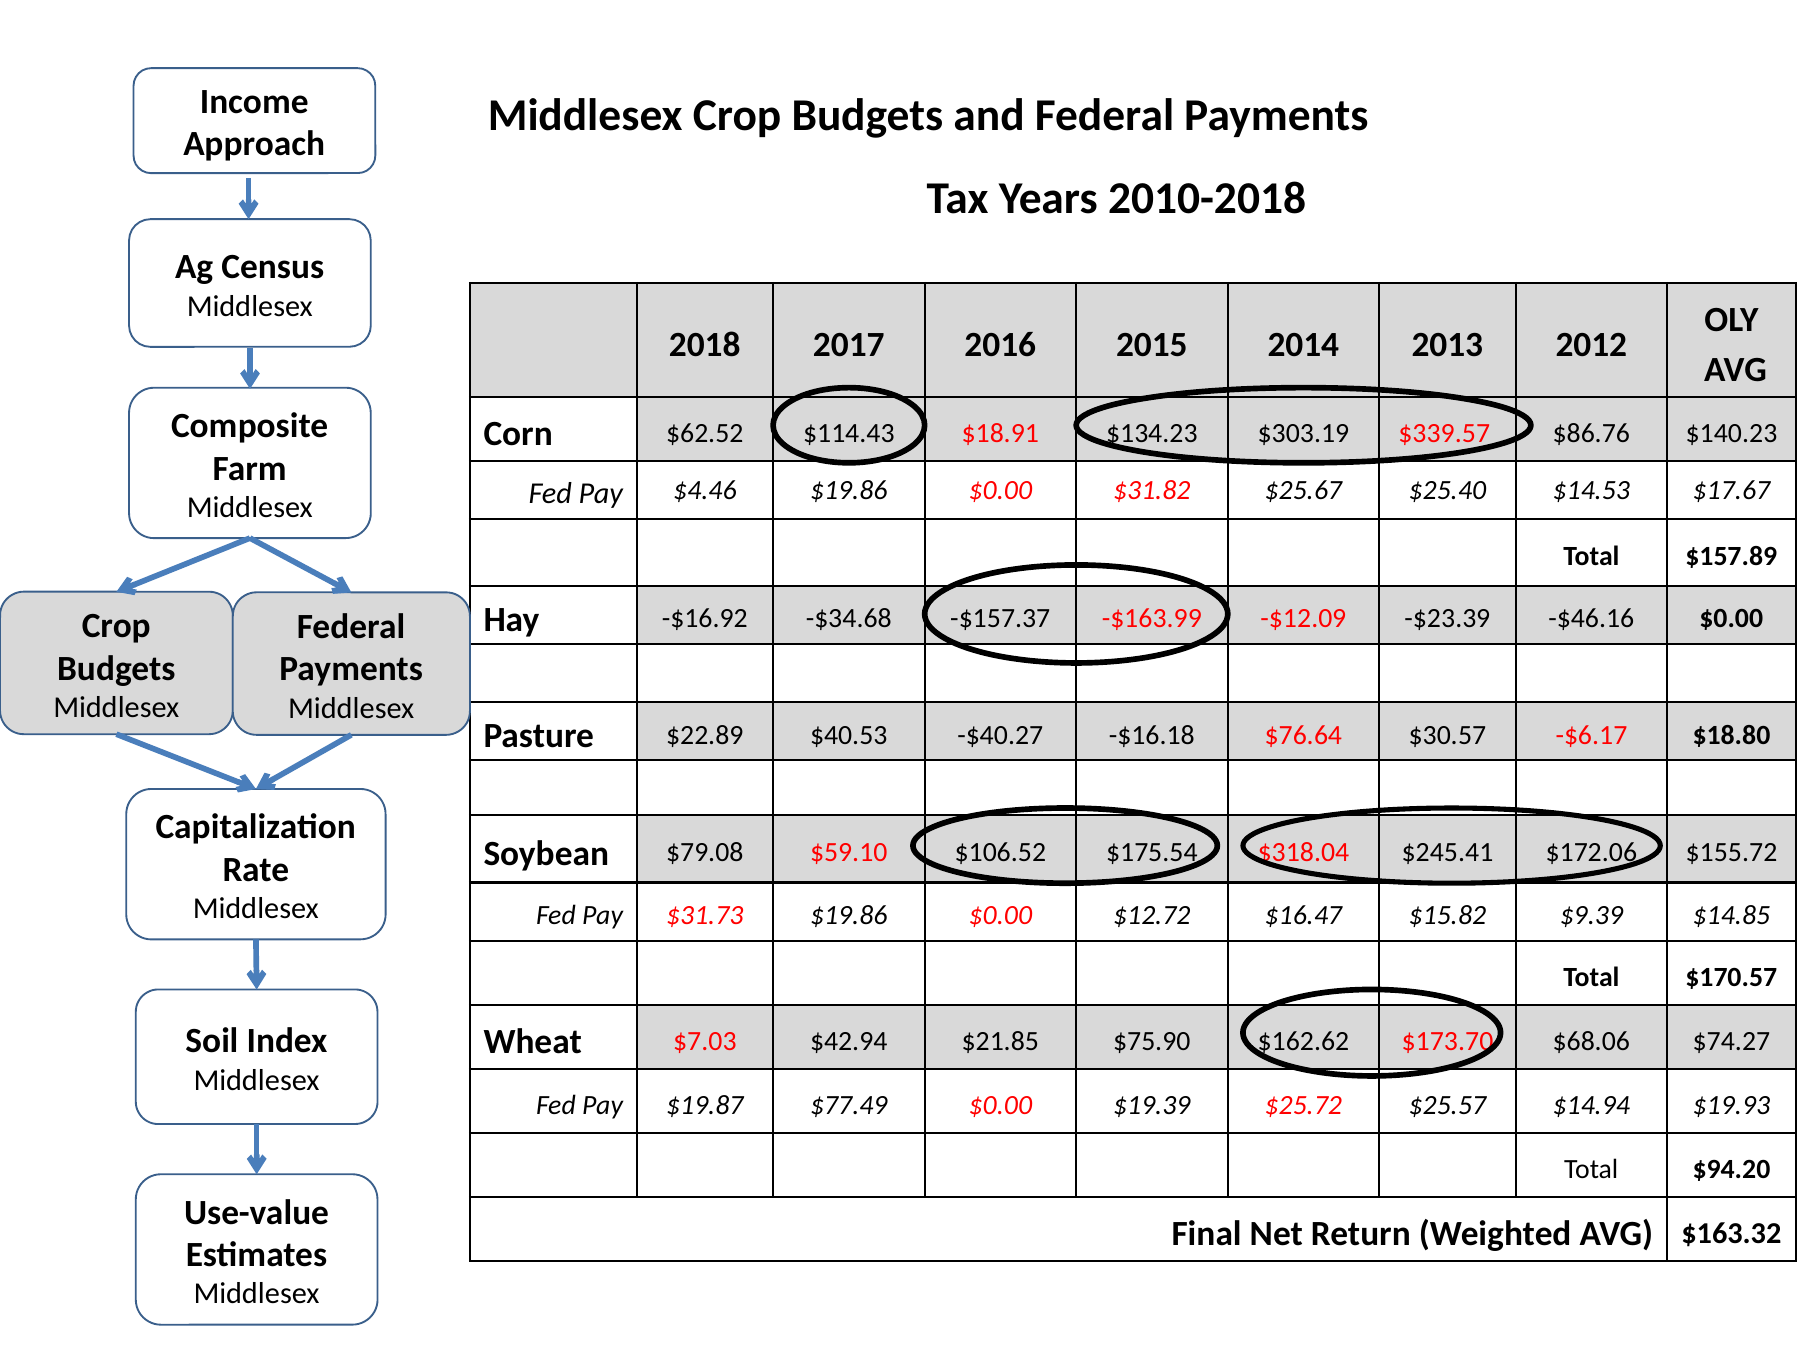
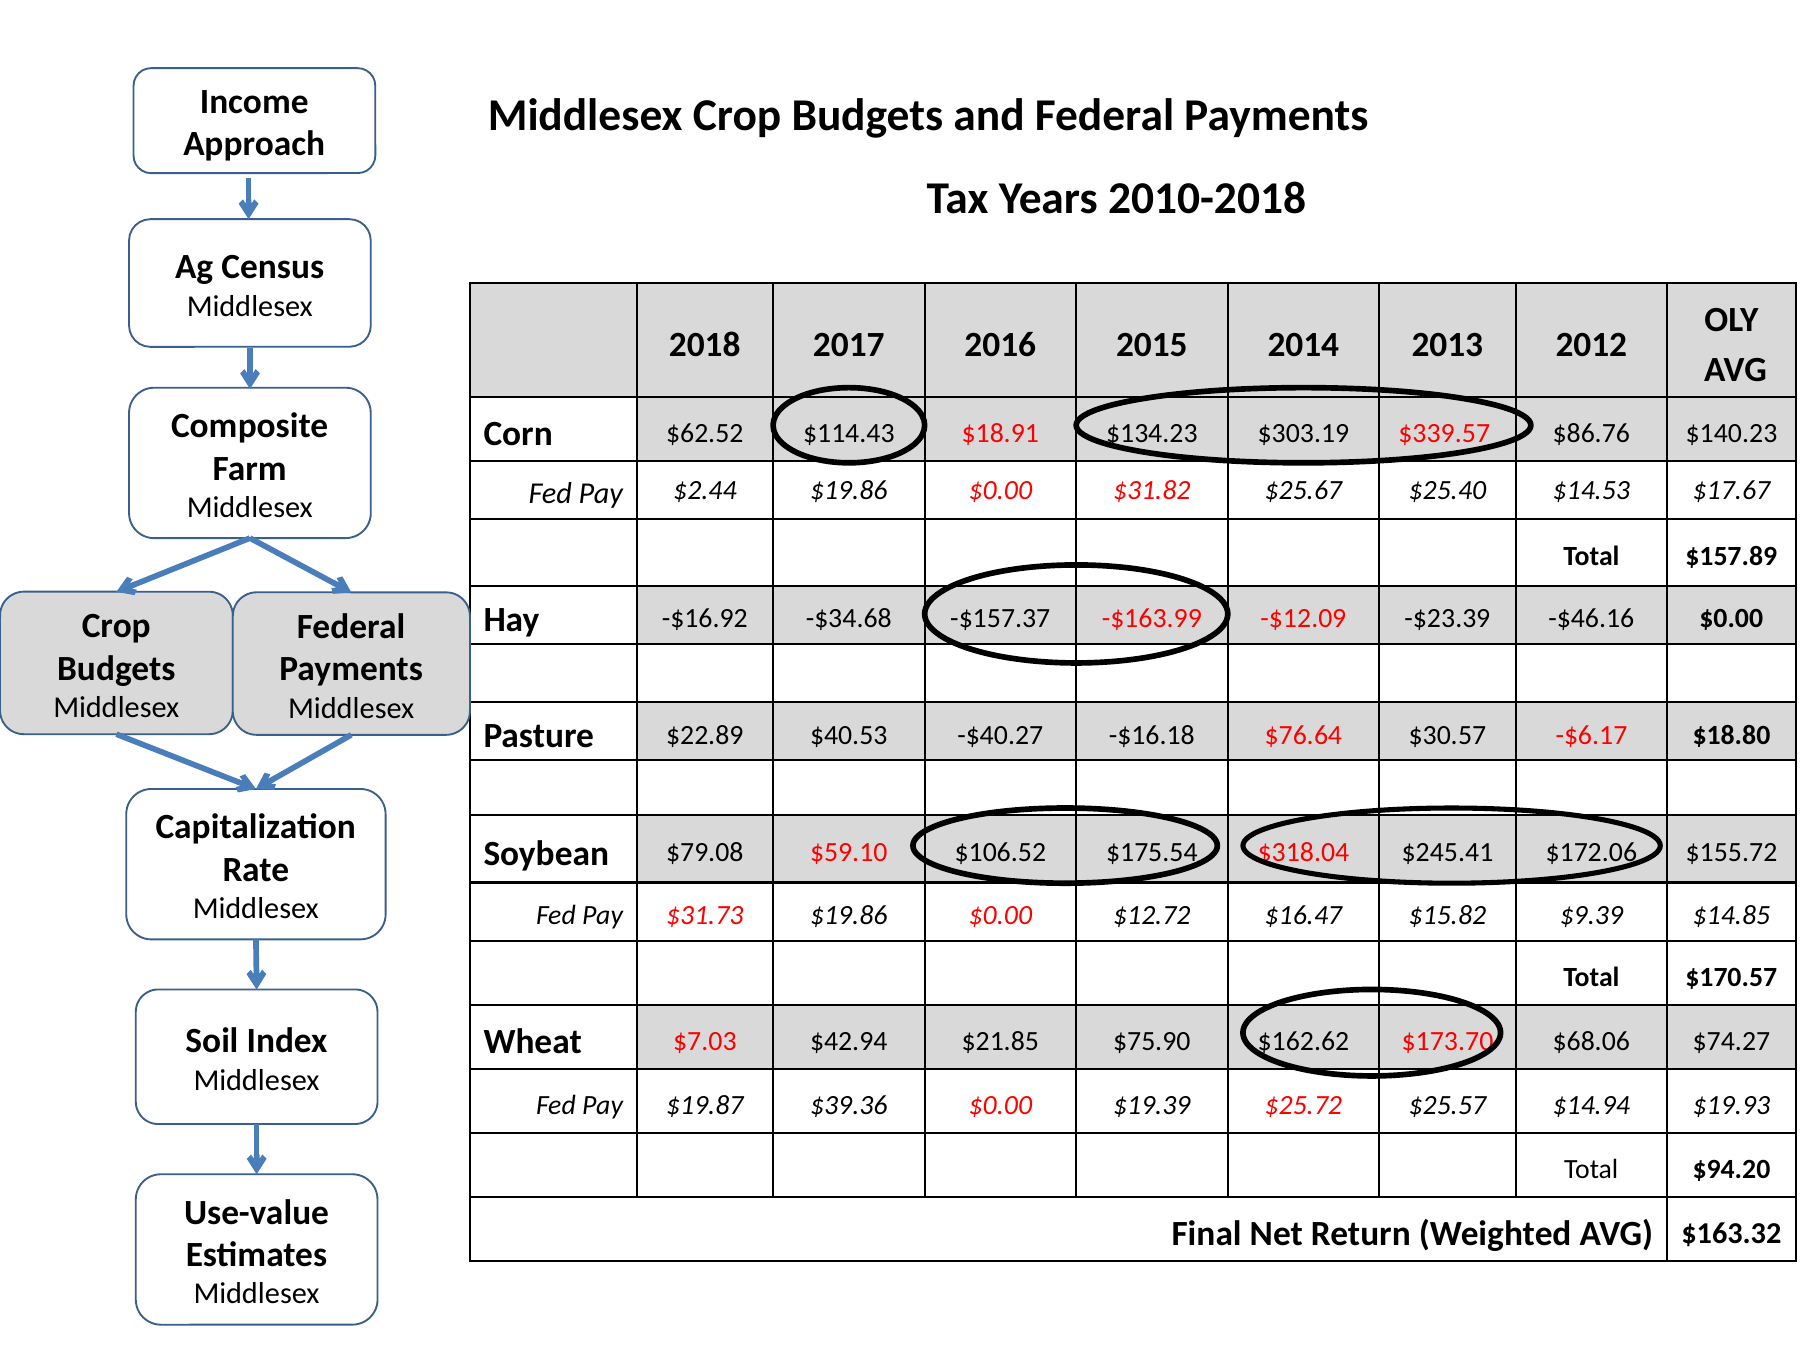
$4.46: $4.46 -> $2.44
$77.49: $77.49 -> $39.36
